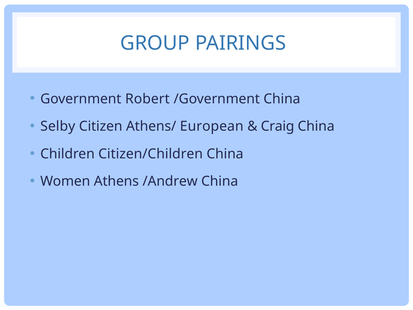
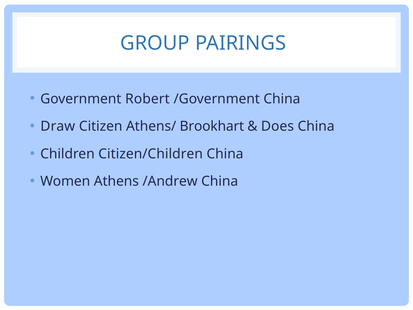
Selby: Selby -> Draw
European: European -> Brookhart
Craig: Craig -> Does
